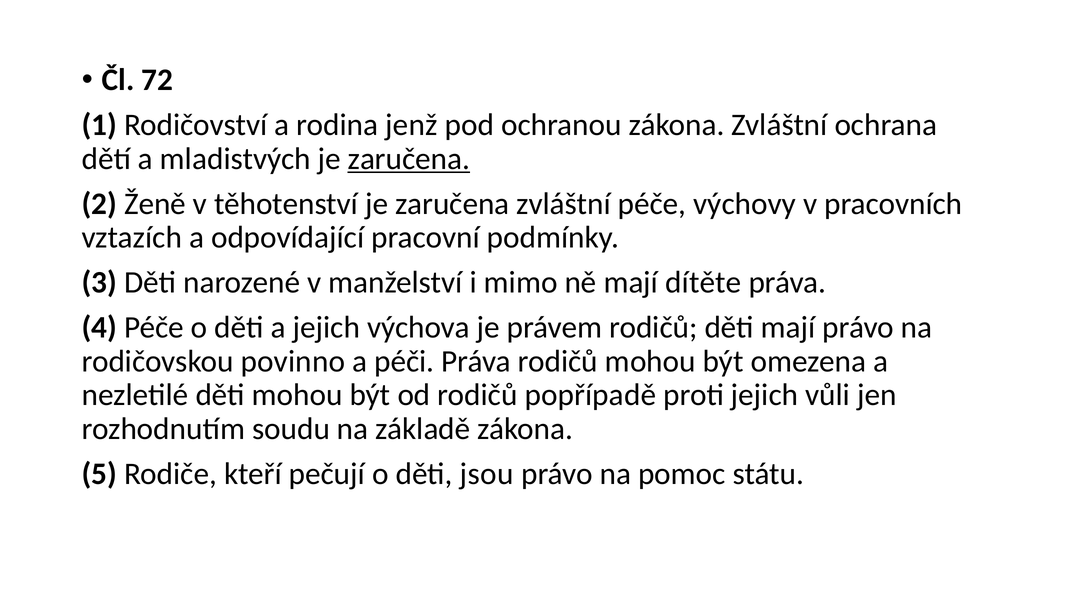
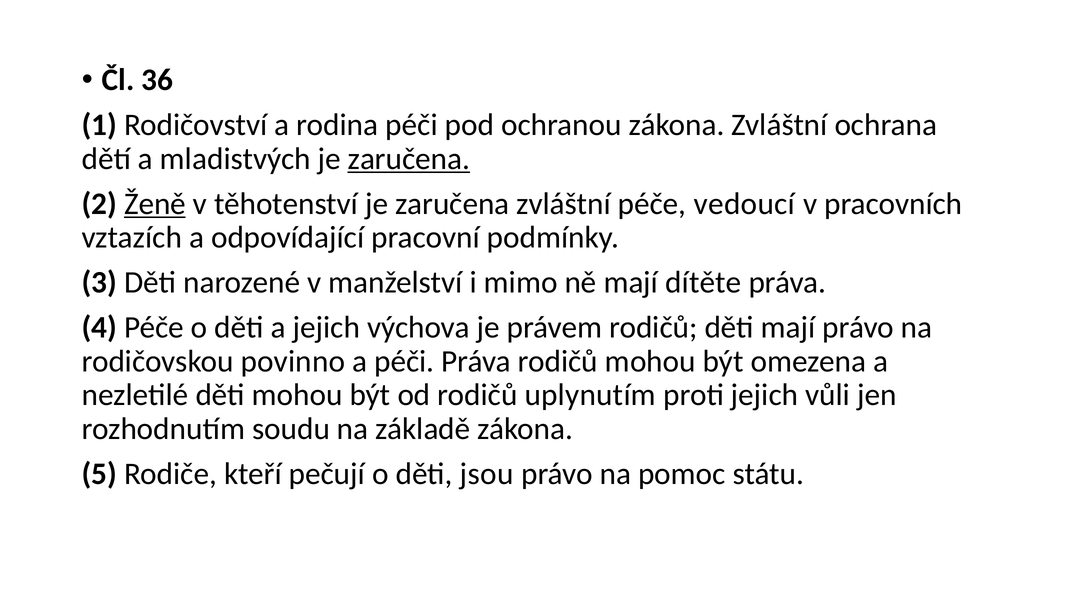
72: 72 -> 36
rodina jenž: jenž -> péči
Ženě underline: none -> present
výchovy: výchovy -> vedoucí
popřípadě: popřípadě -> uplynutím
